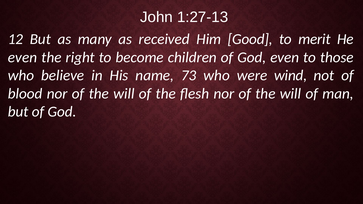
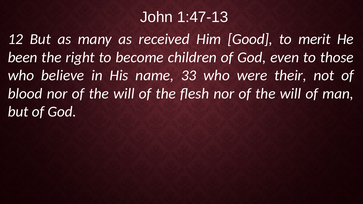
1:27-13: 1:27-13 -> 1:47-13
even at (22, 57): even -> been
73: 73 -> 33
wind: wind -> their
